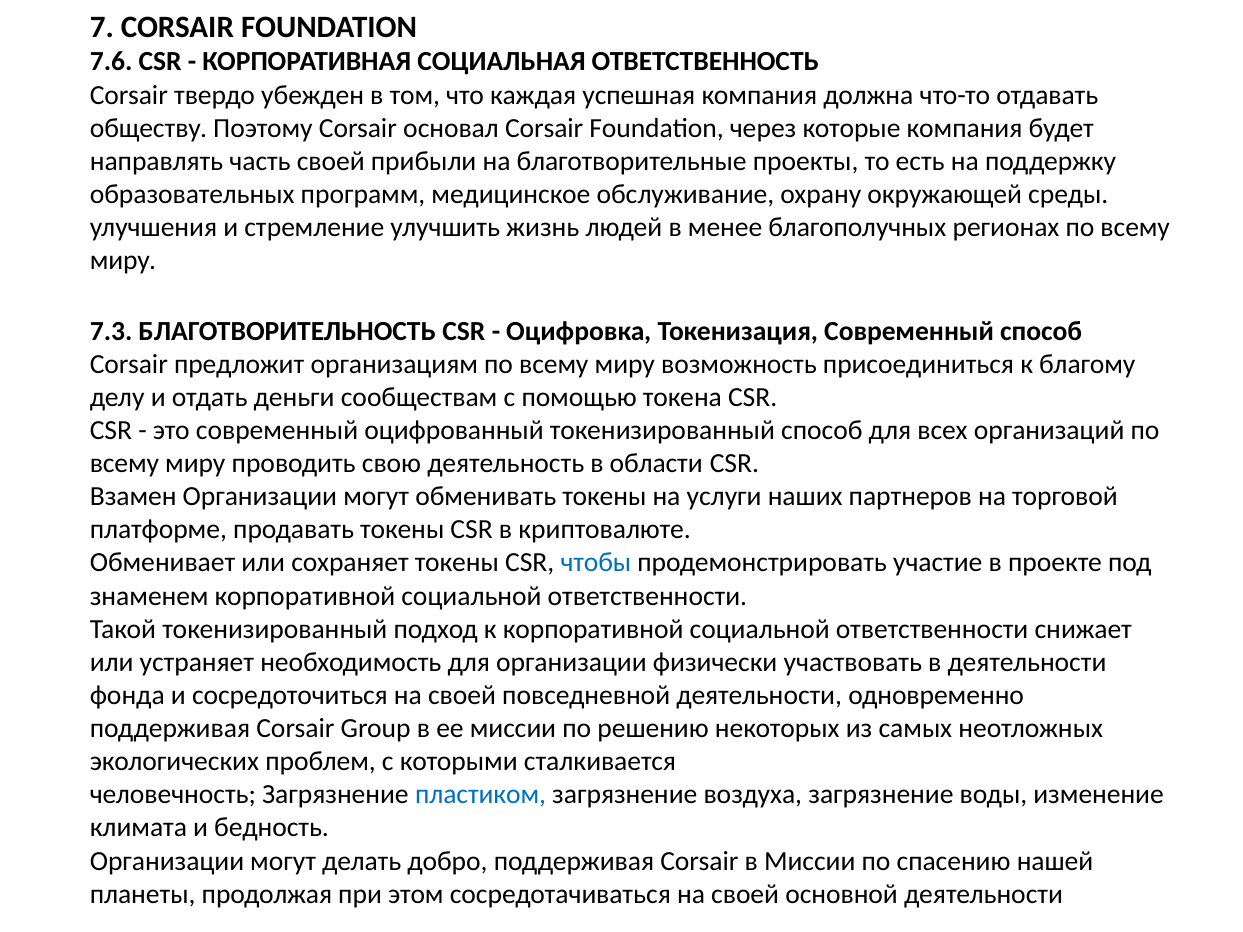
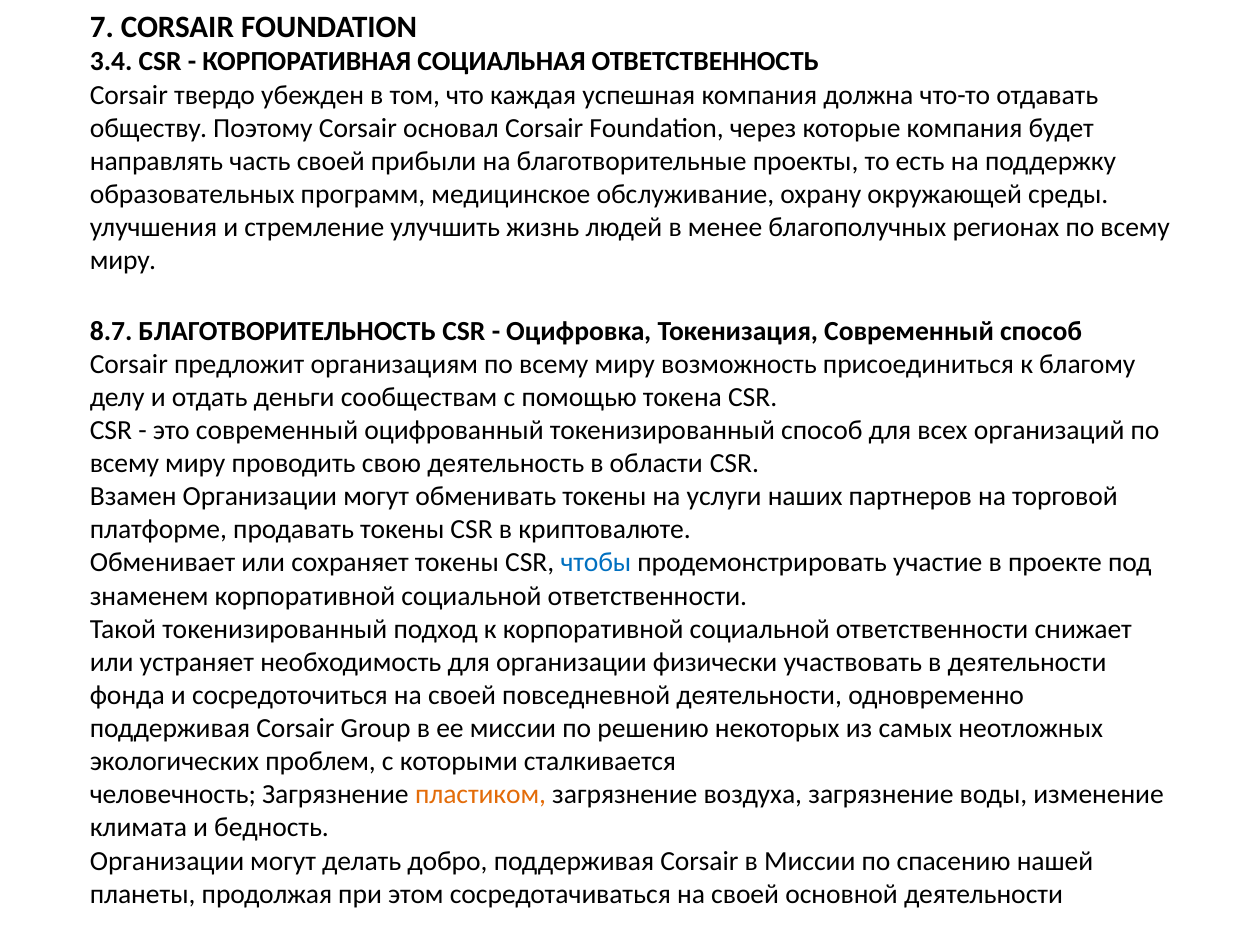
7.6: 7.6 -> 3.4
7.3: 7.3 -> 8.7
пластиком colour: blue -> orange
